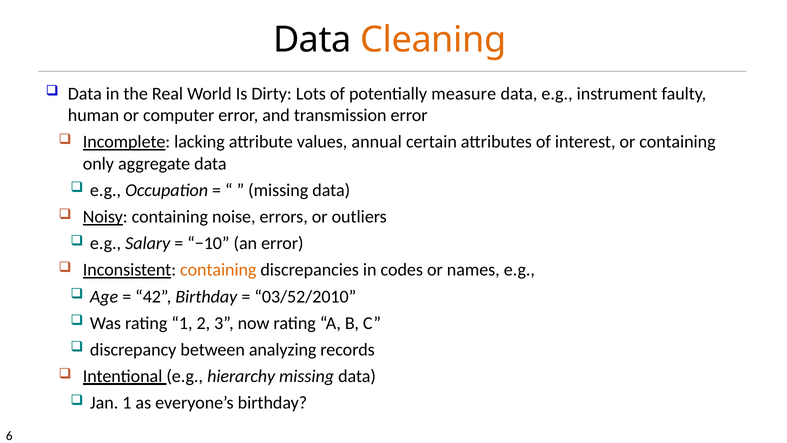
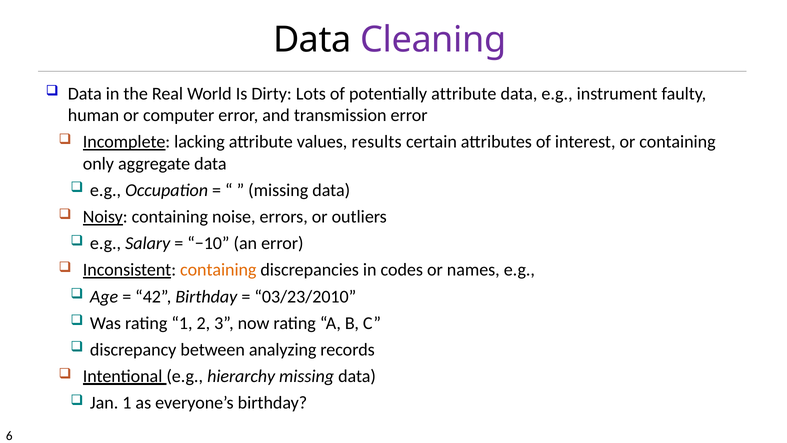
Cleaning colour: orange -> purple
potentially measure: measure -> attribute
annual: annual -> results
03/52/2010: 03/52/2010 -> 03/23/2010
